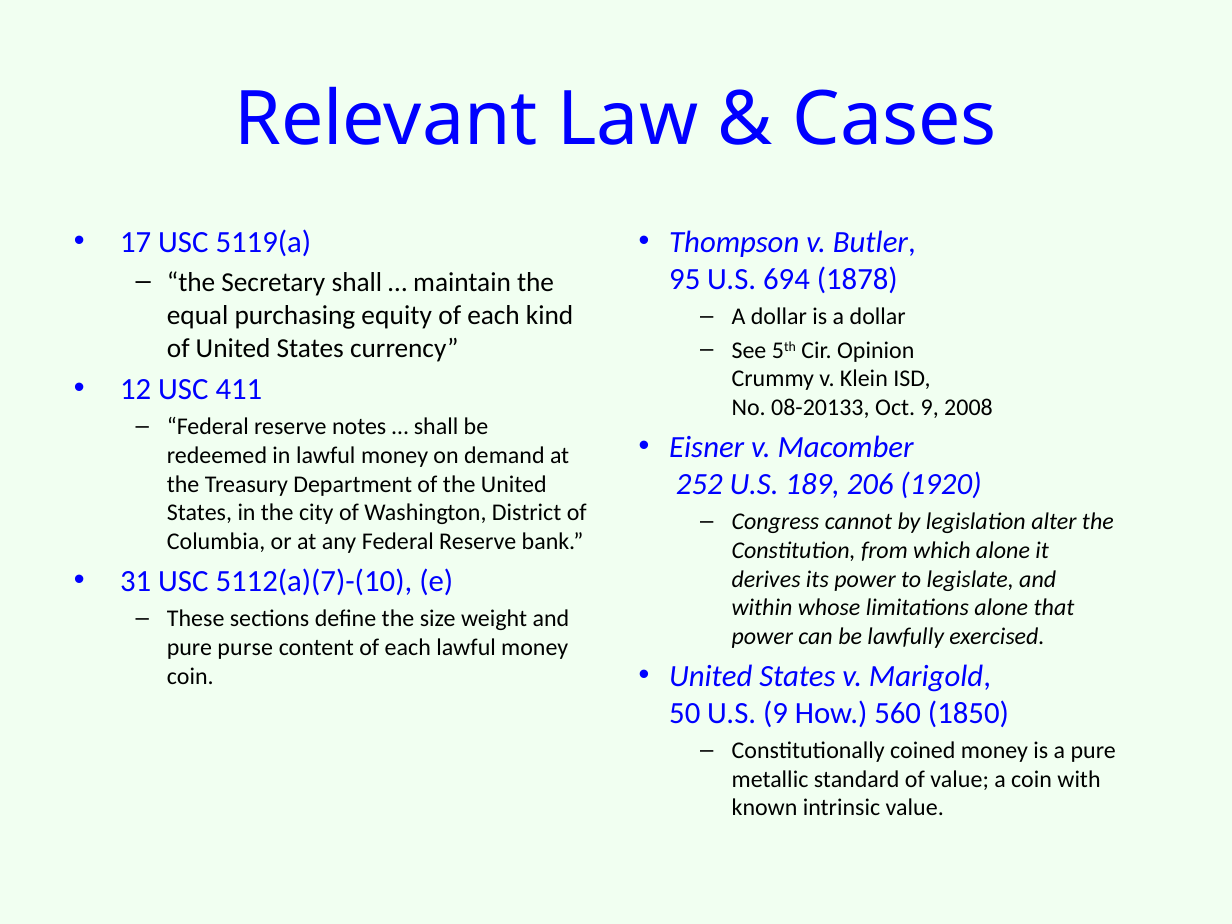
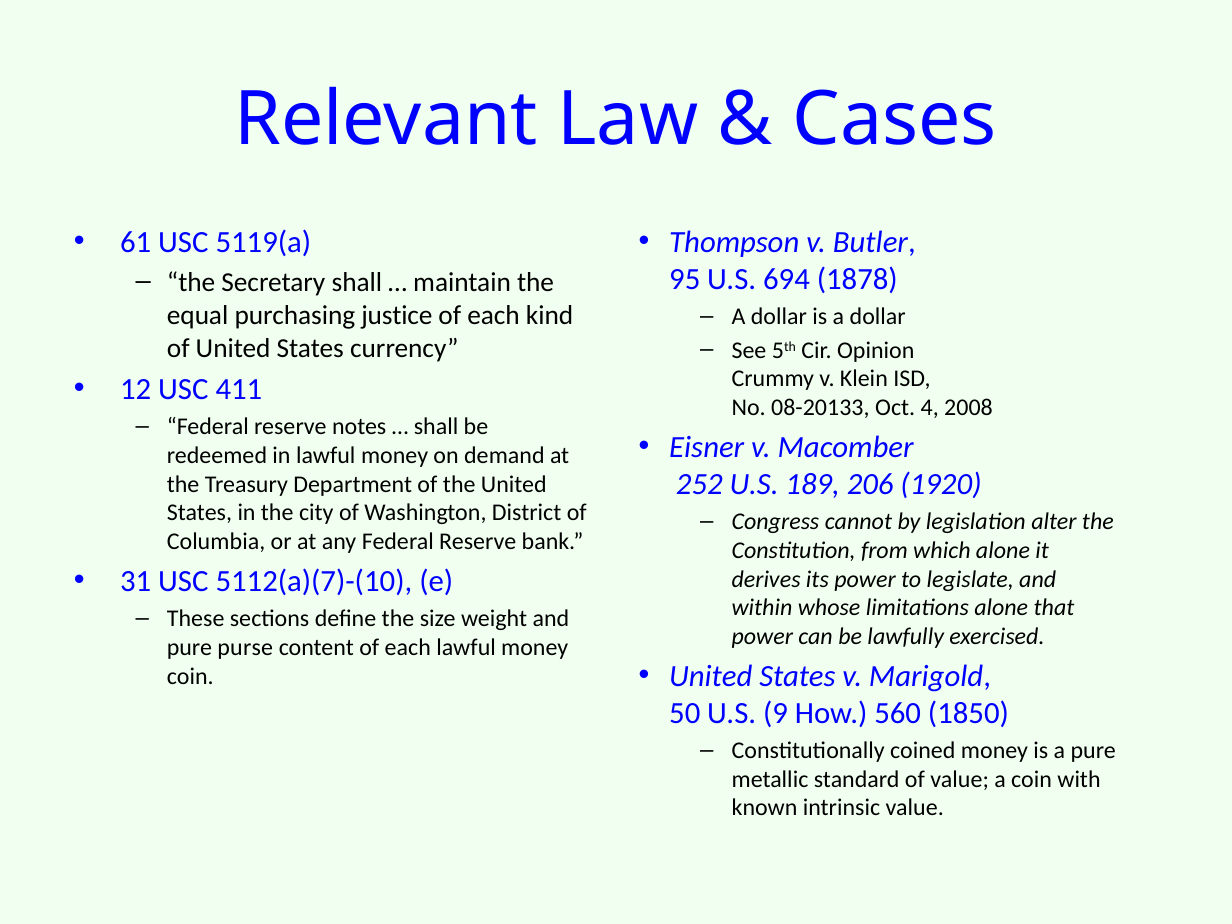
17: 17 -> 61
equity: equity -> justice
Oct 9: 9 -> 4
